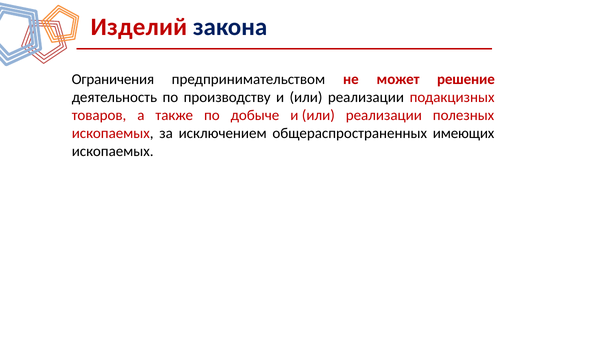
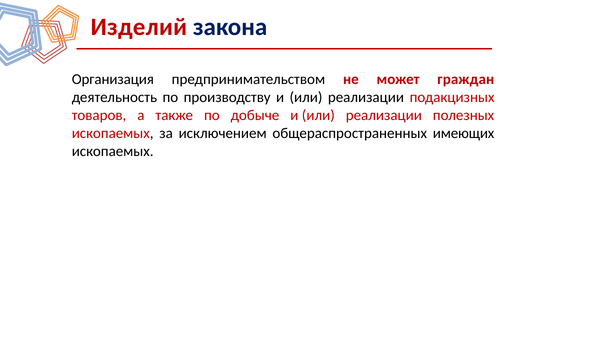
Ограничения: Ограничения -> Организация
решение: решение -> граждан
